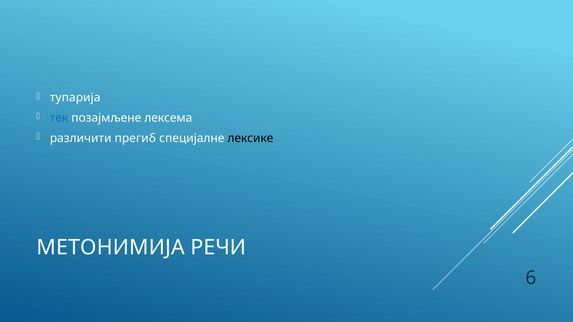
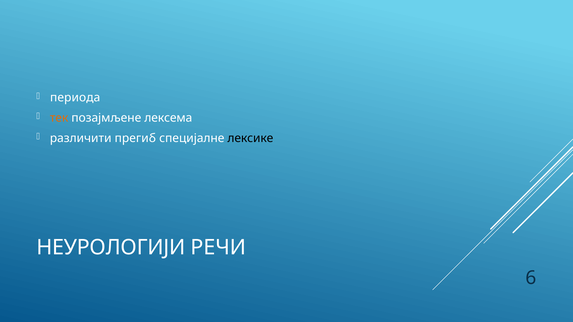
тупарија: тупарија -> периода
тек colour: blue -> orange
МЕТОНИМИЈА: МЕТОНИМИЈА -> НЕУРОЛОГИЈИ
